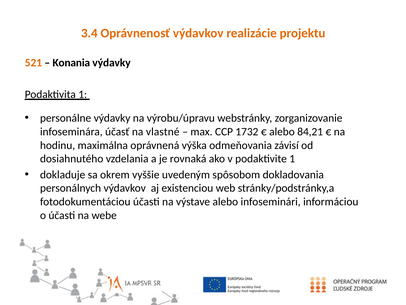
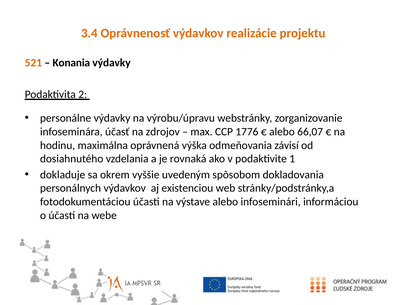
Podaktivita 1: 1 -> 2
vlastné: vlastné -> zdrojov
1732: 1732 -> 1776
84,21: 84,21 -> 66,07
